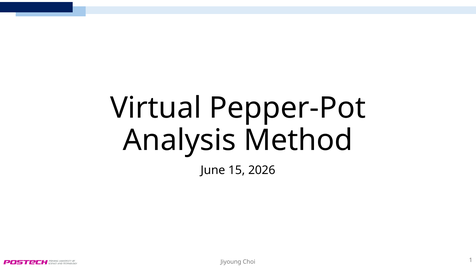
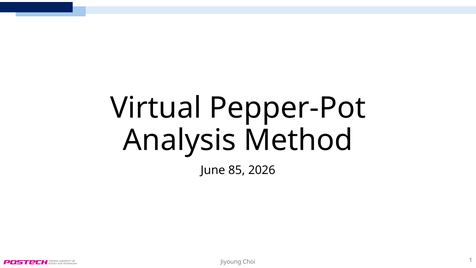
15: 15 -> 85
